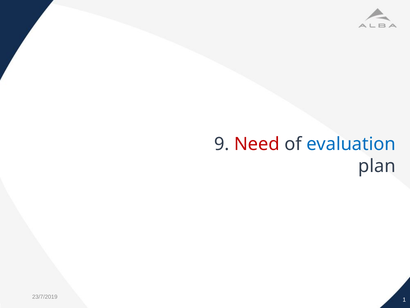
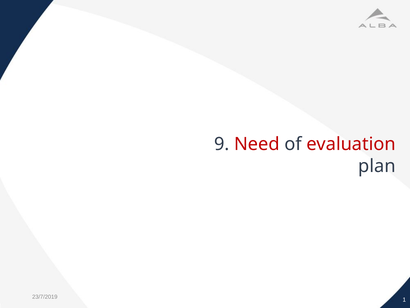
evaluation colour: blue -> red
